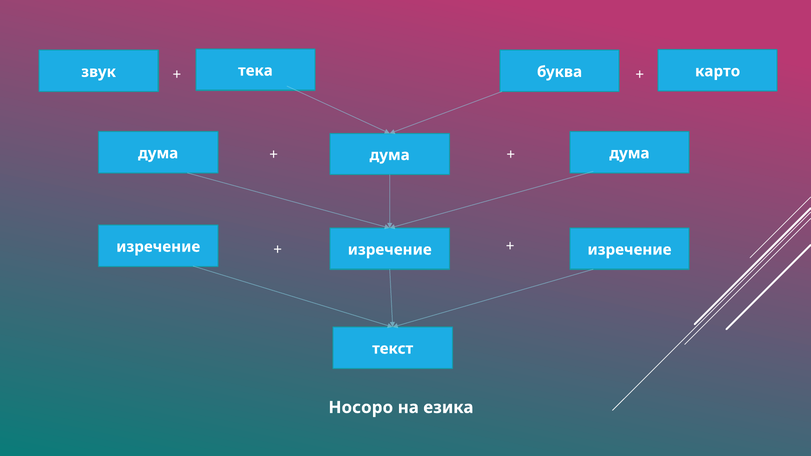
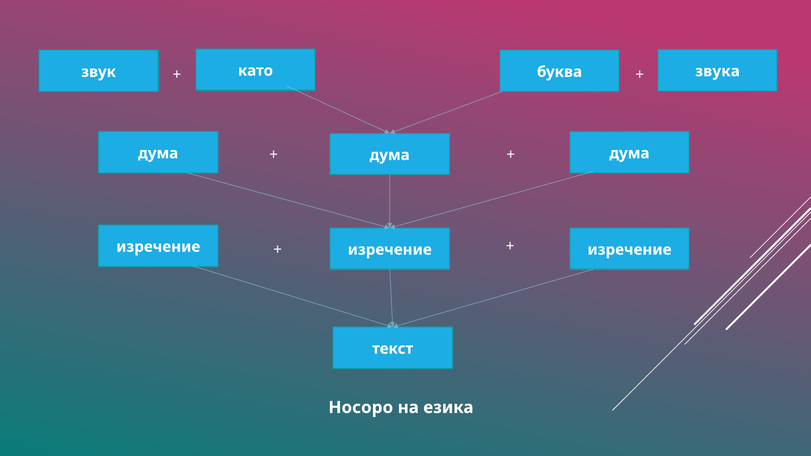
тека: тека -> като
карто: карто -> звука
